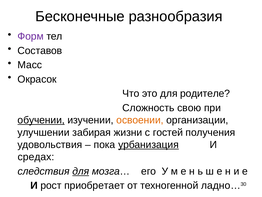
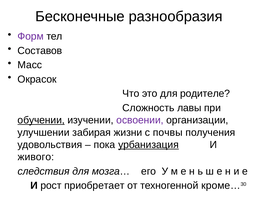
свою: свою -> лавы
освоении colour: orange -> purple
гостей: гостей -> почвы
средах: средах -> живого
для at (81, 171) underline: present -> none
ладно…: ладно… -> кроме…
